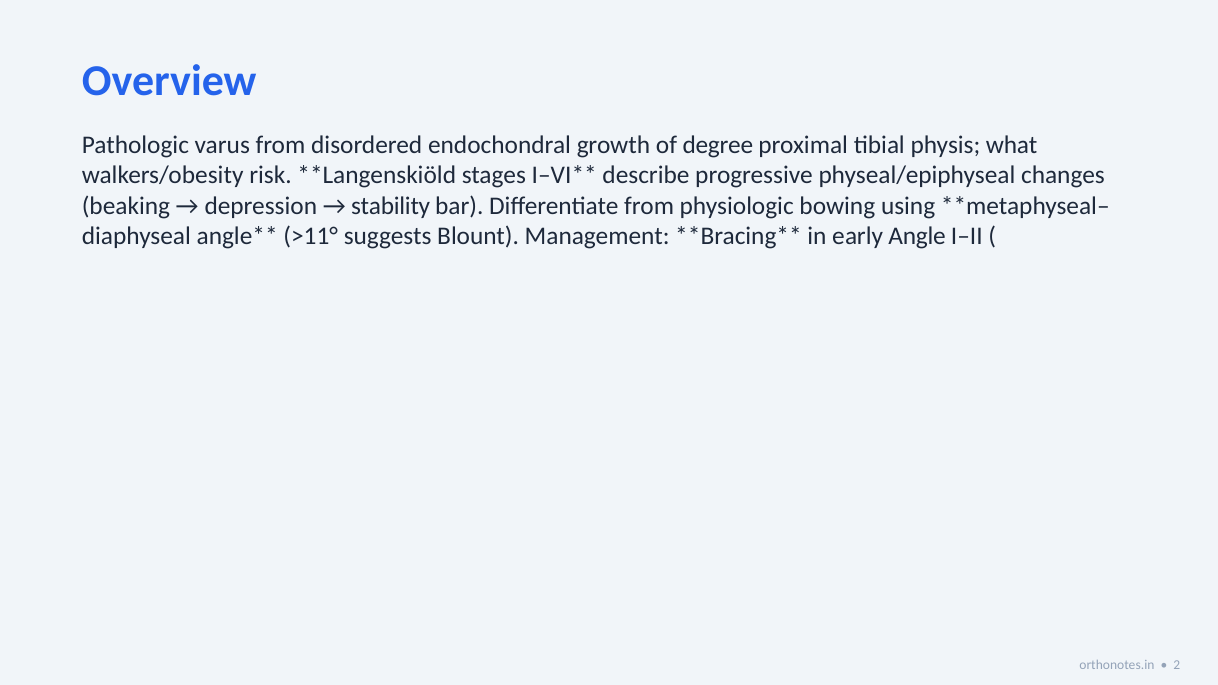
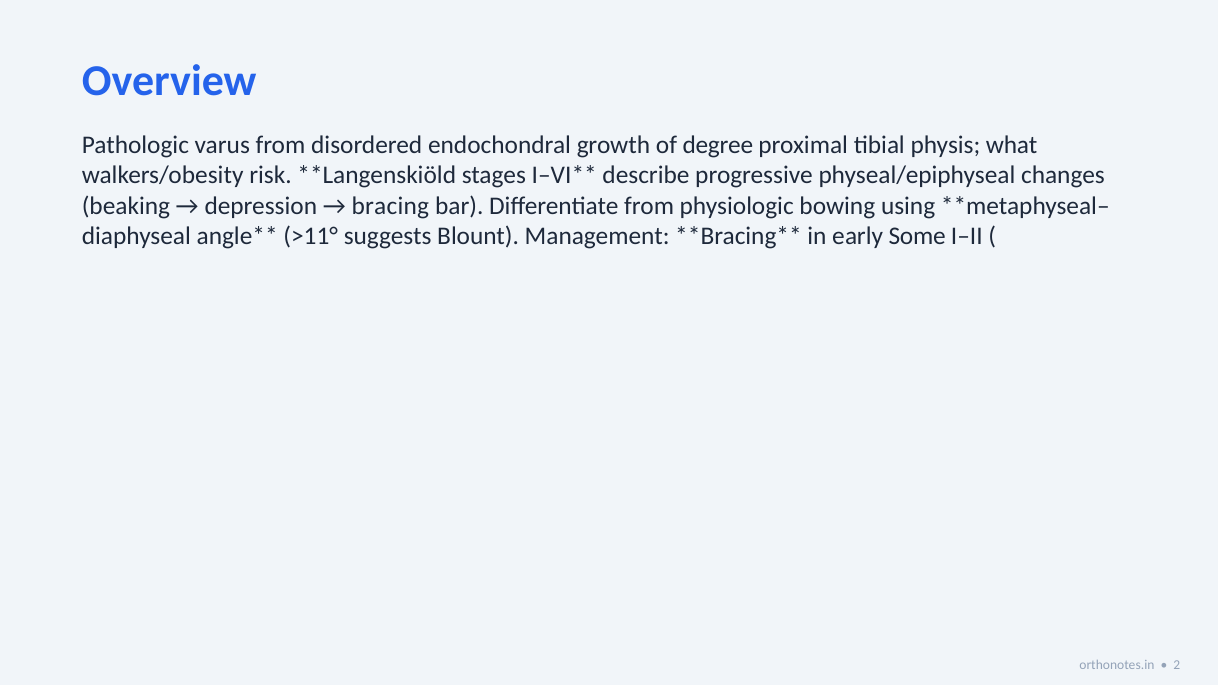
stability: stability -> bracing
Angle: Angle -> Some
